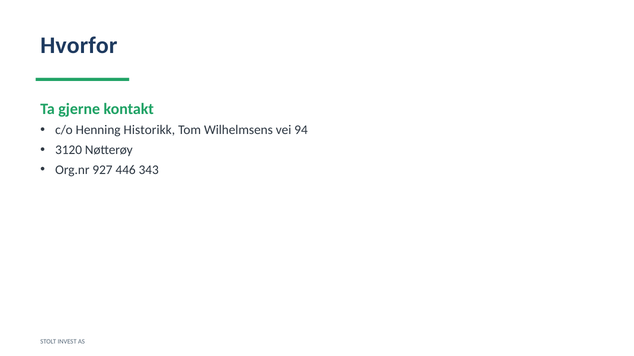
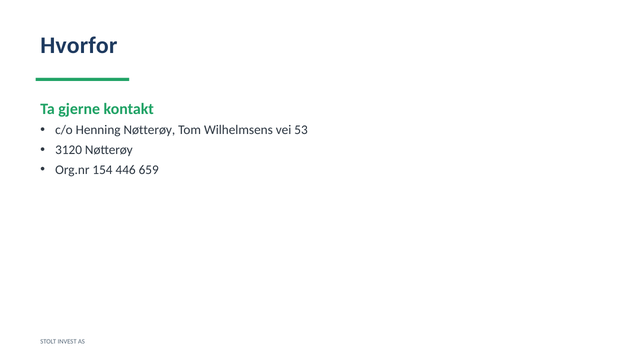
Henning Historikk: Historikk -> Nøtterøy
94: 94 -> 53
927: 927 -> 154
343: 343 -> 659
